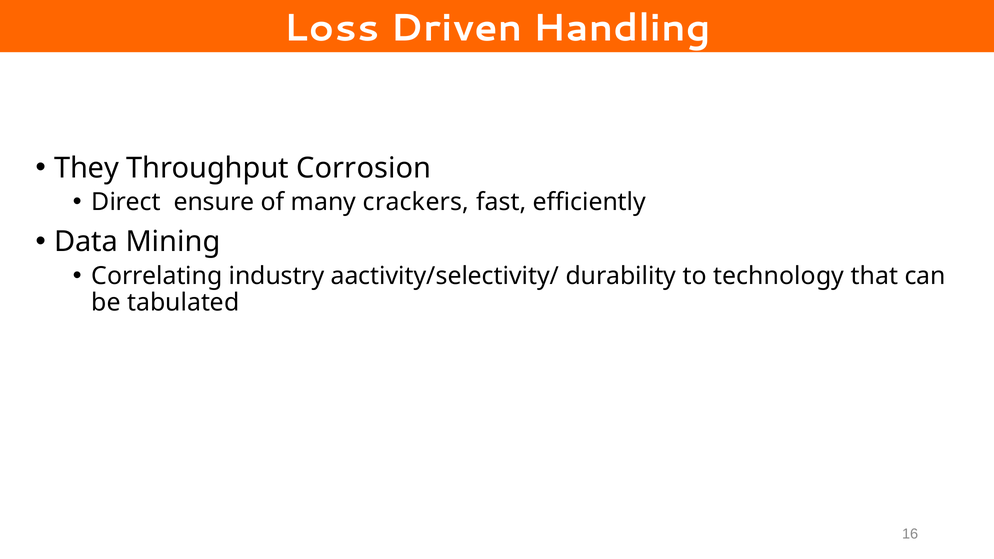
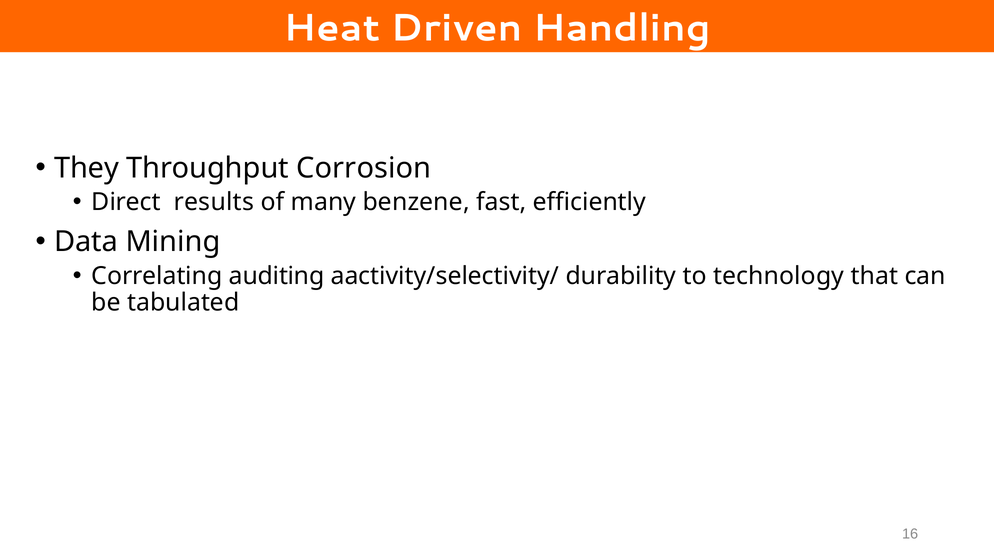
Loss: Loss -> Heat
ensure: ensure -> results
crackers: crackers -> benzene
industry: industry -> auditing
